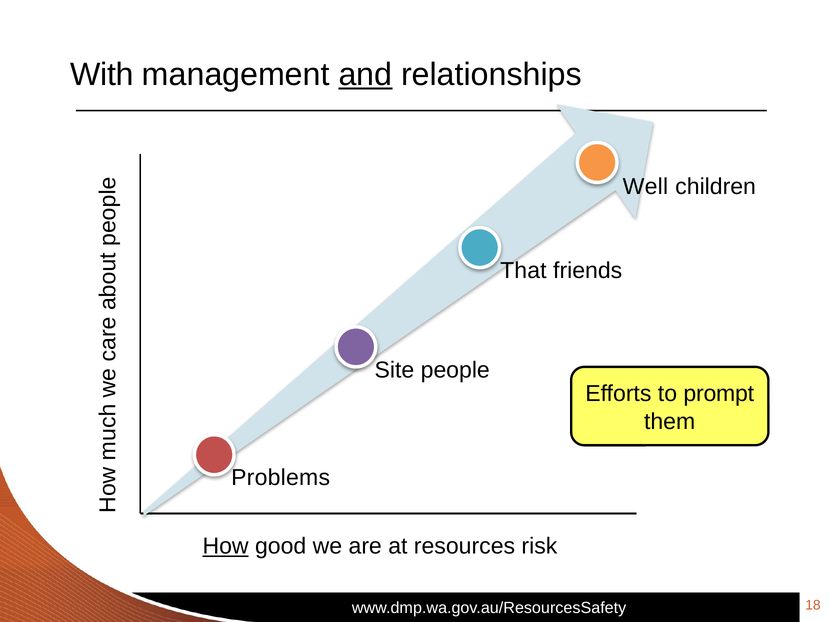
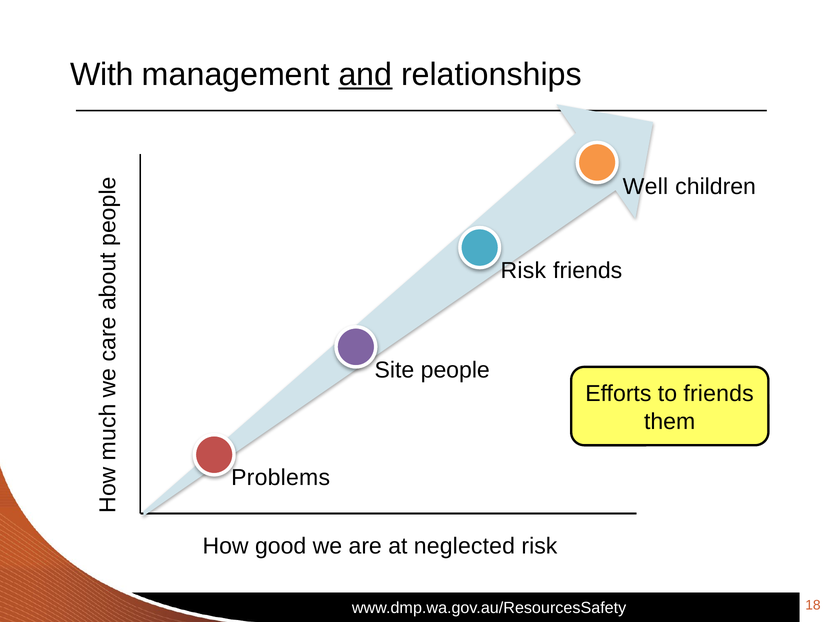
That at (523, 271): That -> Risk
to prompt: prompt -> friends
How underline: present -> none
resources: resources -> neglected
